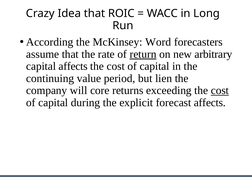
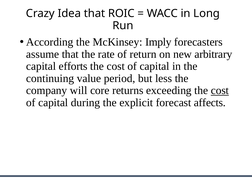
Word: Word -> Imply
return underline: present -> none
capital affects: affects -> efforts
lien: lien -> less
